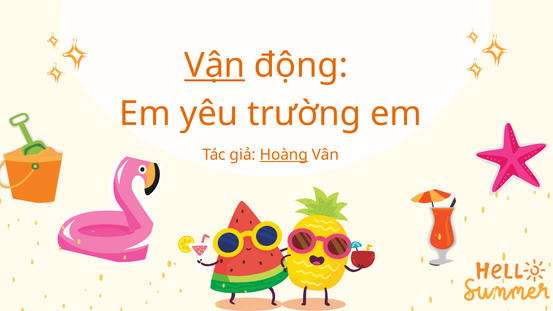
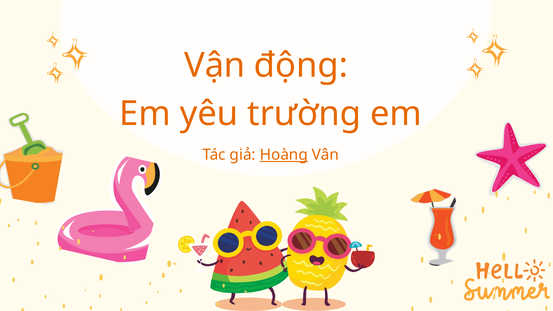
Vận underline: present -> none
